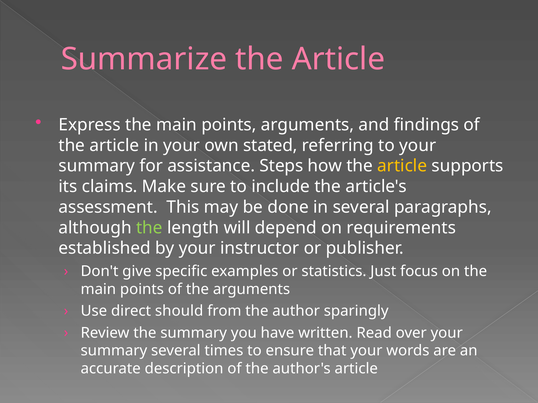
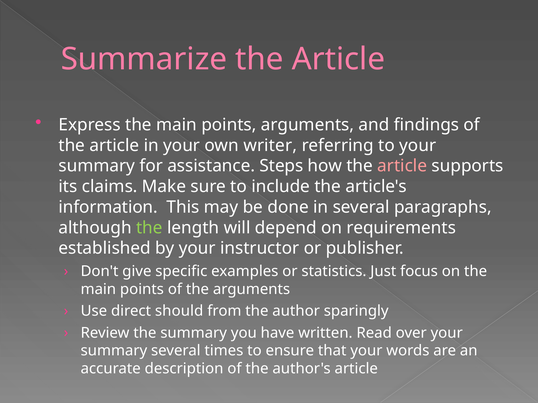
stated: stated -> writer
article at (402, 166) colour: yellow -> pink
assessment: assessment -> information
